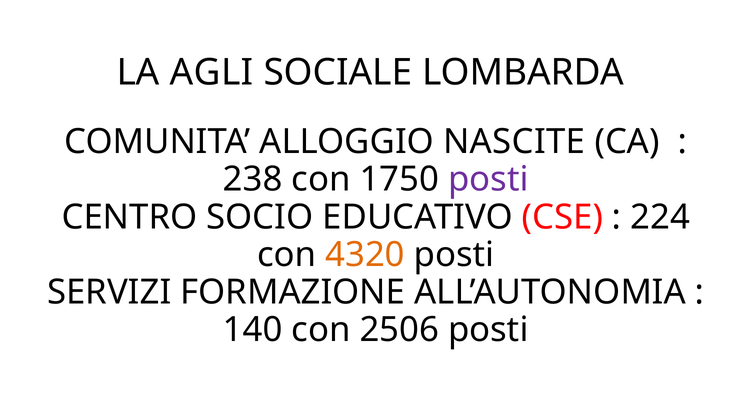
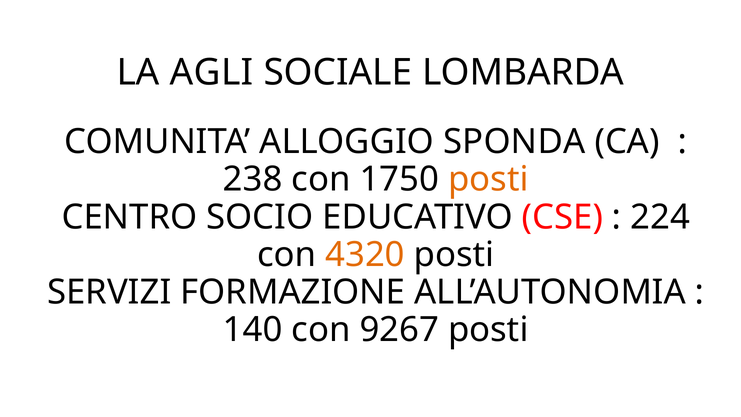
NASCITE: NASCITE -> SPONDA
posti at (488, 179) colour: purple -> orange
2506: 2506 -> 9267
